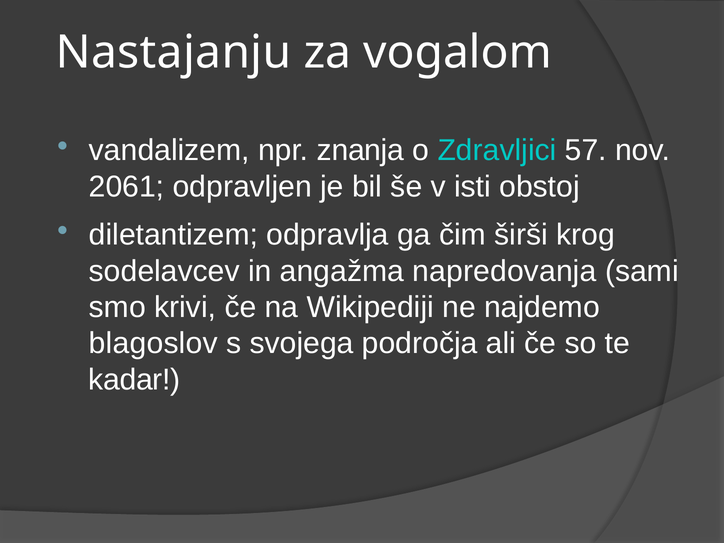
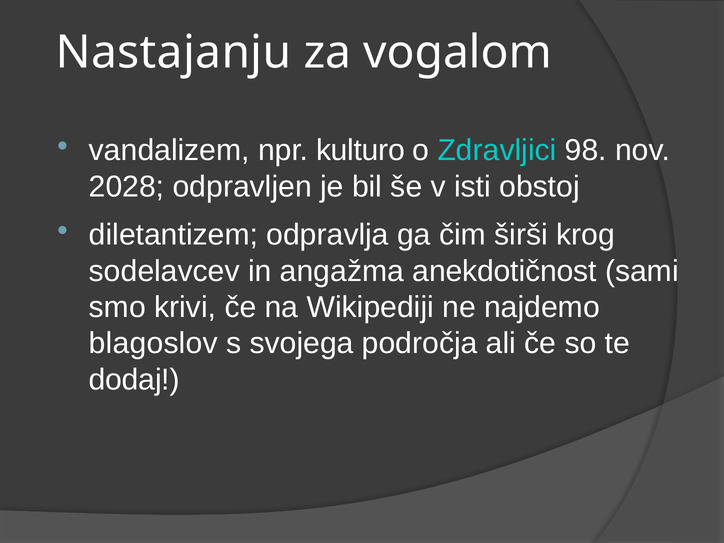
znanja: znanja -> kulturo
57: 57 -> 98
2061: 2061 -> 2028
napredovanja: napredovanja -> anekdotičnost
kadar: kadar -> dodaj
